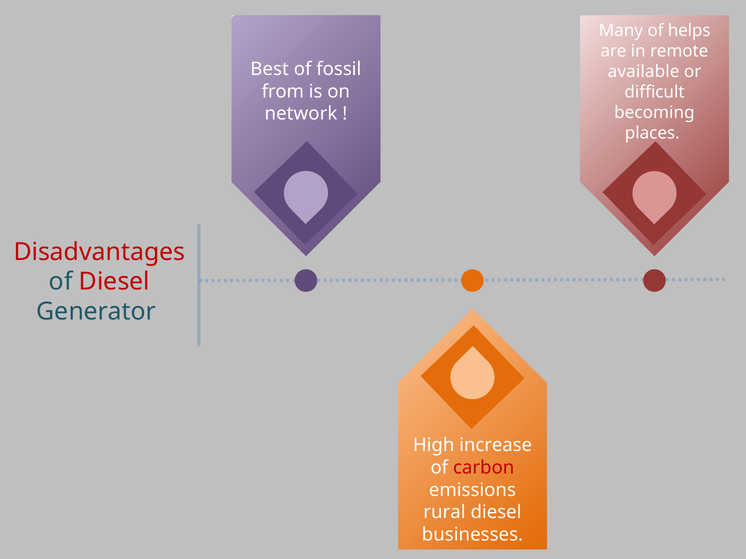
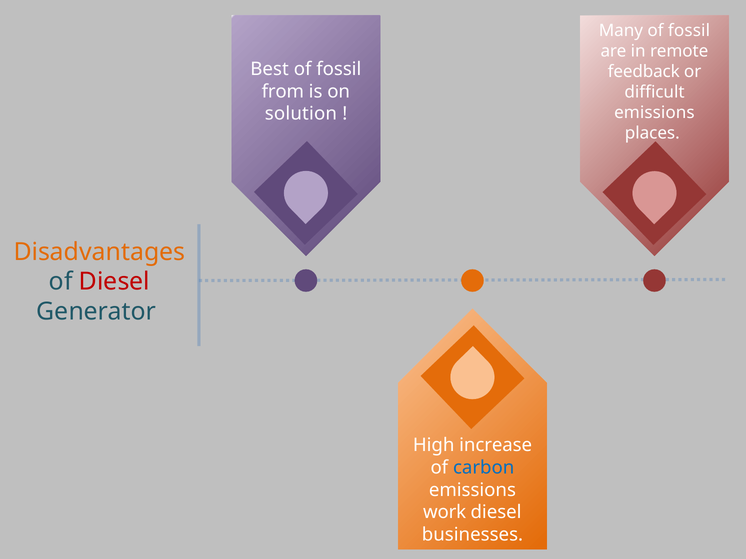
Many of helps: helps -> fossil
available: available -> feedback
becoming at (654, 112): becoming -> emissions
network: network -> solution
Disadvantages colour: red -> orange
carbon colour: red -> blue
rural: rural -> work
